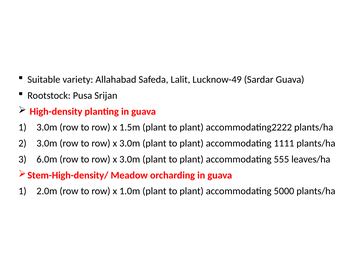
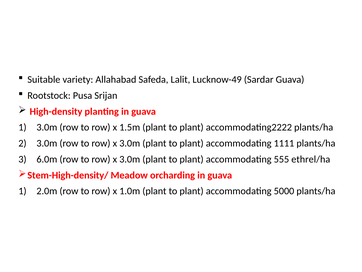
leaves/ha: leaves/ha -> ethrel/ha
